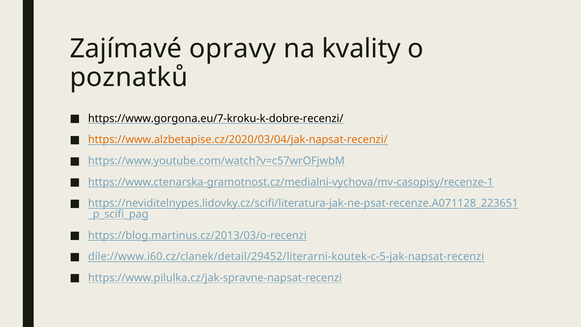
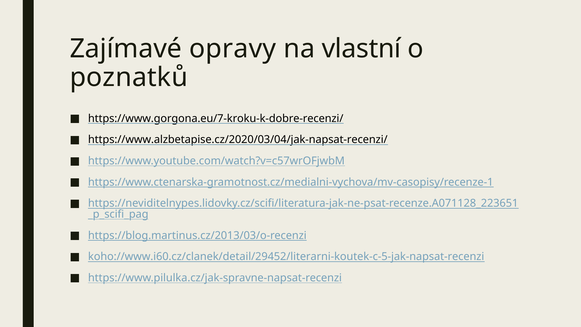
kvality: kvality -> vlastní
https://www.alzbetapise.cz/2020/03/04/jak-napsat-recenzi/ colour: orange -> black
díle://www.i60.cz/clanek/detail/29452/literarni-koutek-c-5-jak-napsat-recenzi: díle://www.i60.cz/clanek/detail/29452/literarni-koutek-c-5-jak-napsat-recenzi -> koho://www.i60.cz/clanek/detail/29452/literarni-koutek-c-5-jak-napsat-recenzi
